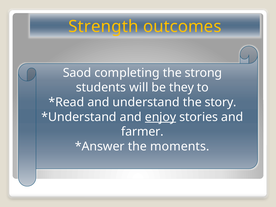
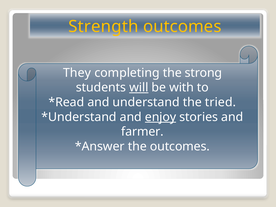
Saod: Saod -> They
will underline: none -> present
they: they -> with
story: story -> tried
the moments: moments -> outcomes
